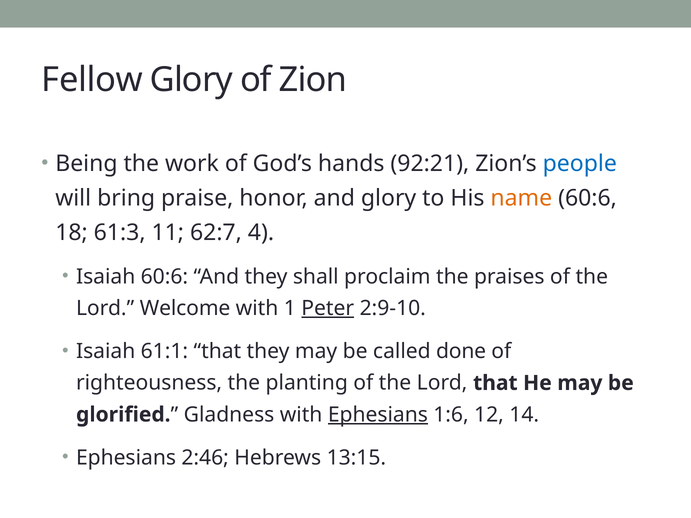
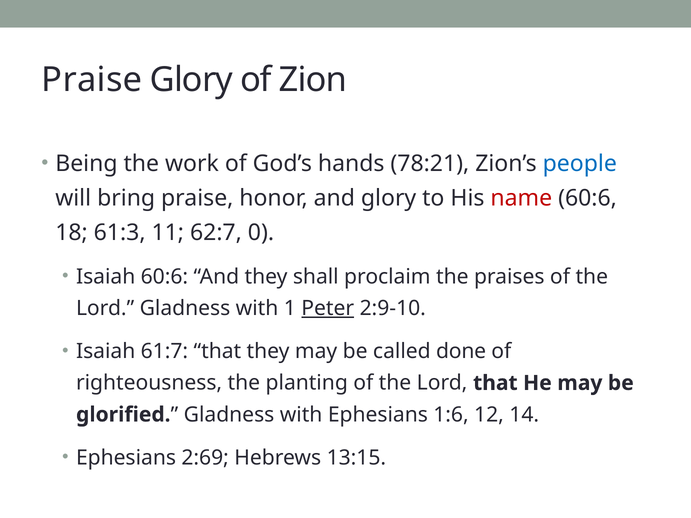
Fellow at (92, 80): Fellow -> Praise
92:21: 92:21 -> 78:21
name colour: orange -> red
4: 4 -> 0
Lord Welcome: Welcome -> Gladness
61:1: 61:1 -> 61:7
Ephesians at (378, 415) underline: present -> none
2:46: 2:46 -> 2:69
